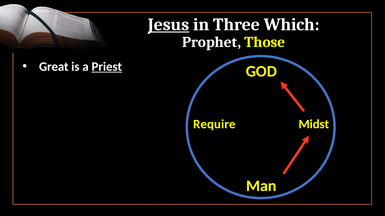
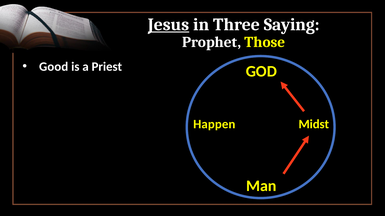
Which: Which -> Saying
Great: Great -> Good
Priest underline: present -> none
Require: Require -> Happen
